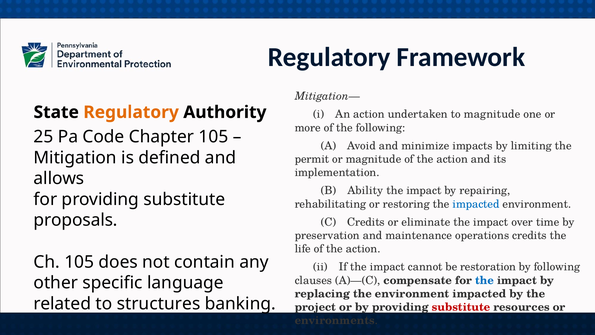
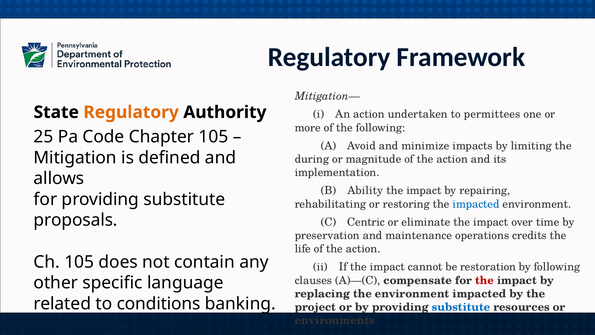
to magnitude: magnitude -> permittees
permit: permit -> during
C Credits: Credits -> Centric
the at (485, 280) colour: blue -> red
structures: structures -> conditions
substitute at (461, 307) colour: red -> blue
